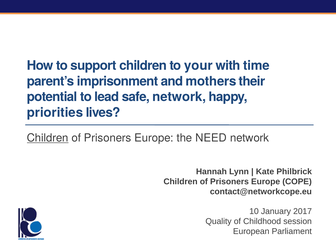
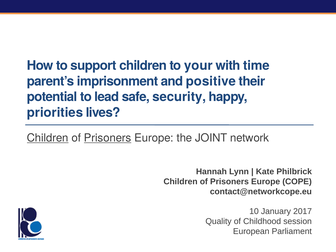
mothers: mothers -> positive
safe network: network -> security
Prisoners at (108, 138) underline: none -> present
NEED: NEED -> JOINT
